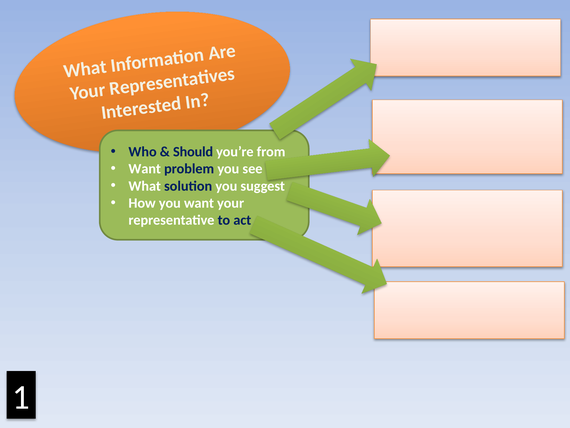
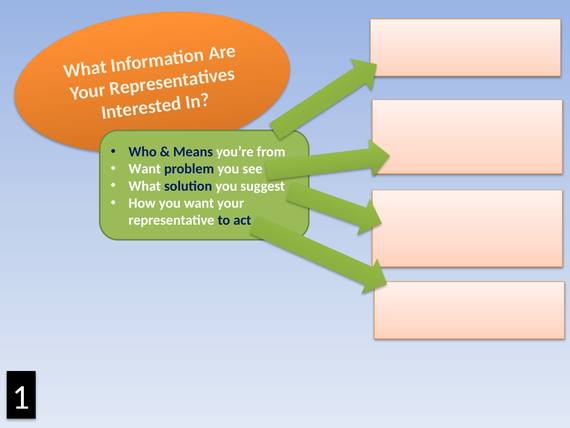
Should: Should -> Means
